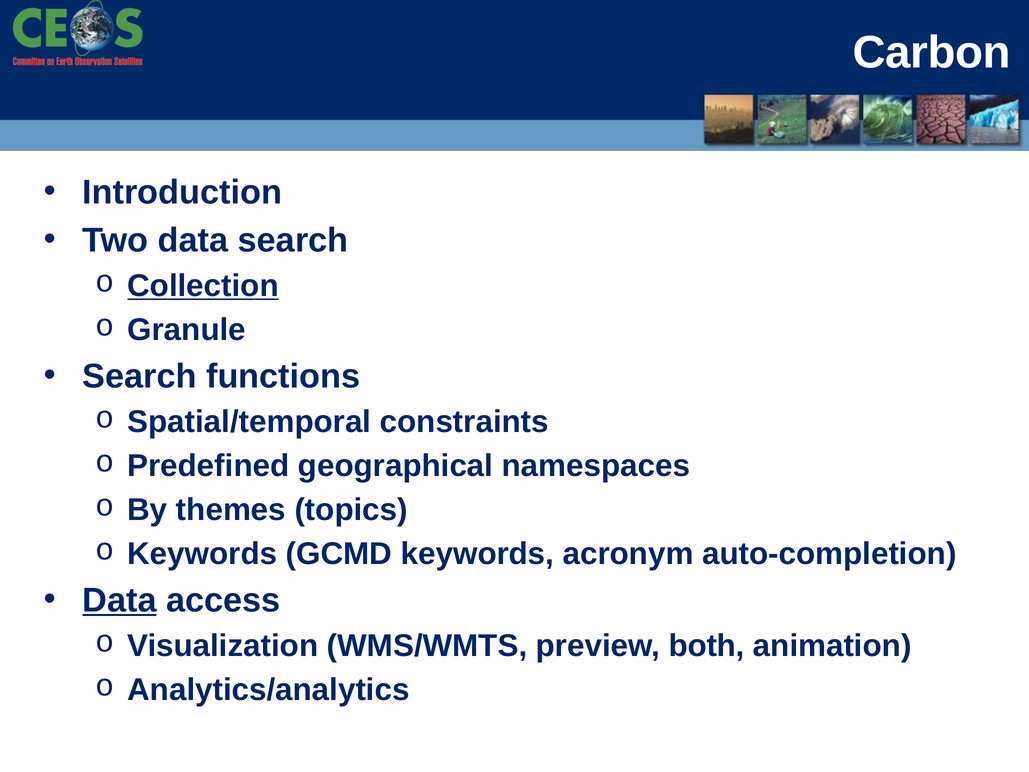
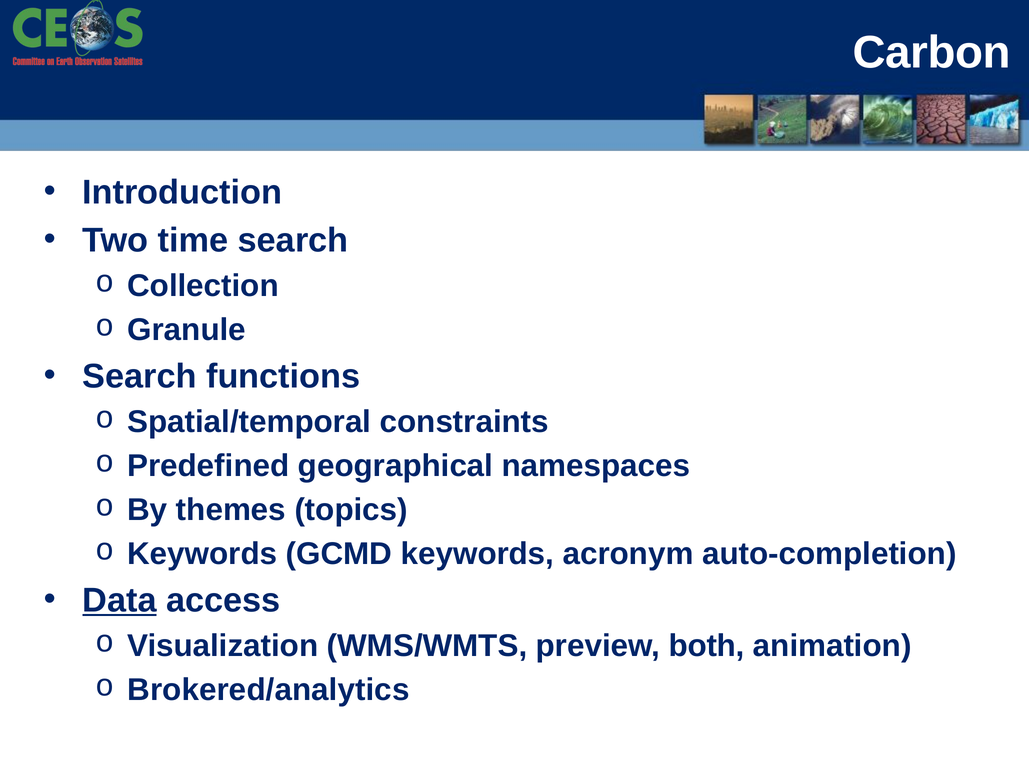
Two data: data -> time
Collection underline: present -> none
Analytics/analytics: Analytics/analytics -> Brokered/analytics
